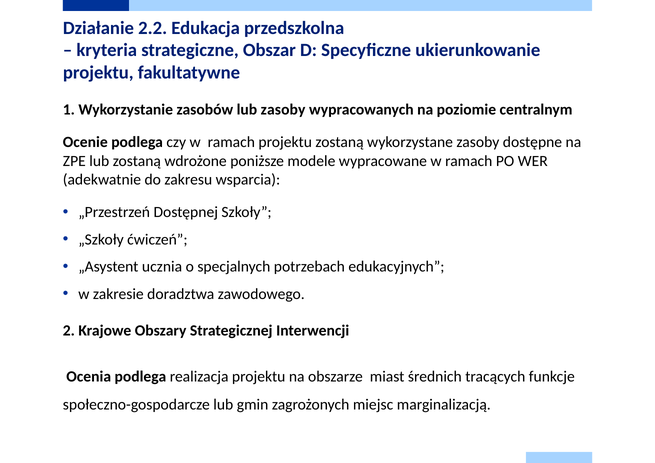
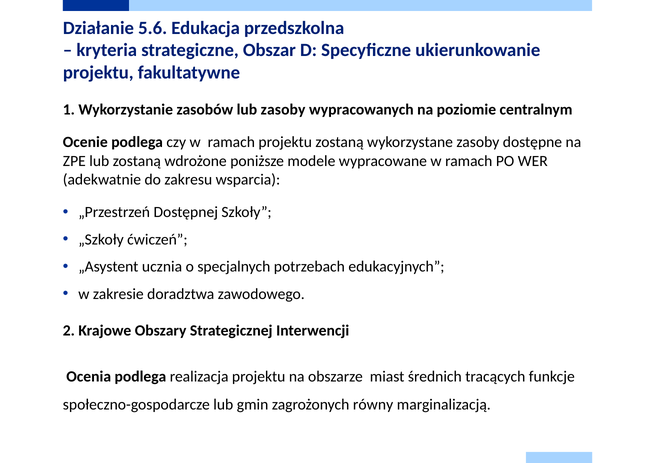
2.2: 2.2 -> 5.6
miejsc: miejsc -> równy
